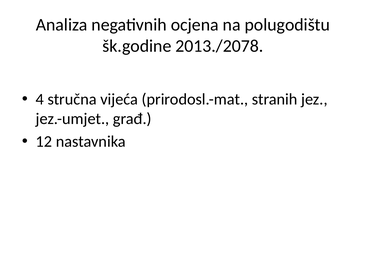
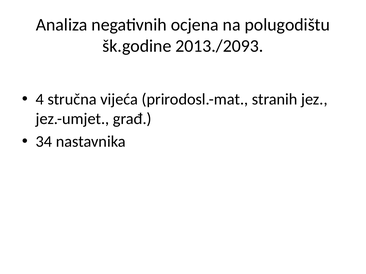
2013./2078: 2013./2078 -> 2013./2093
12: 12 -> 34
